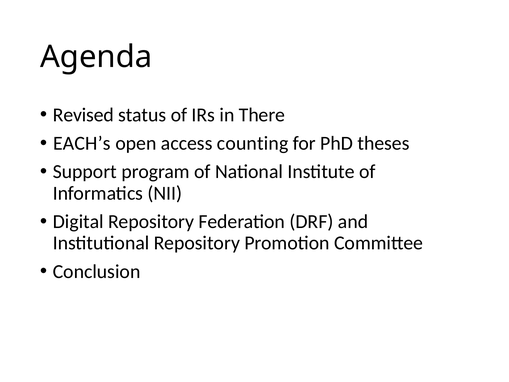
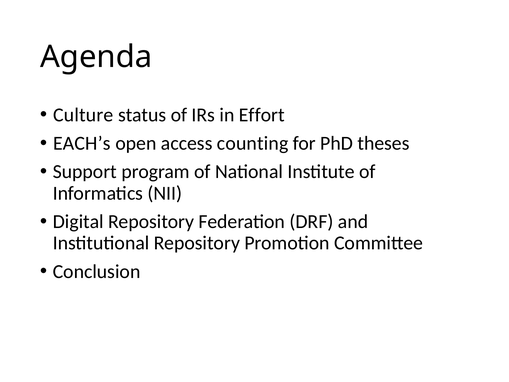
Revised: Revised -> Culture
There: There -> Effort
